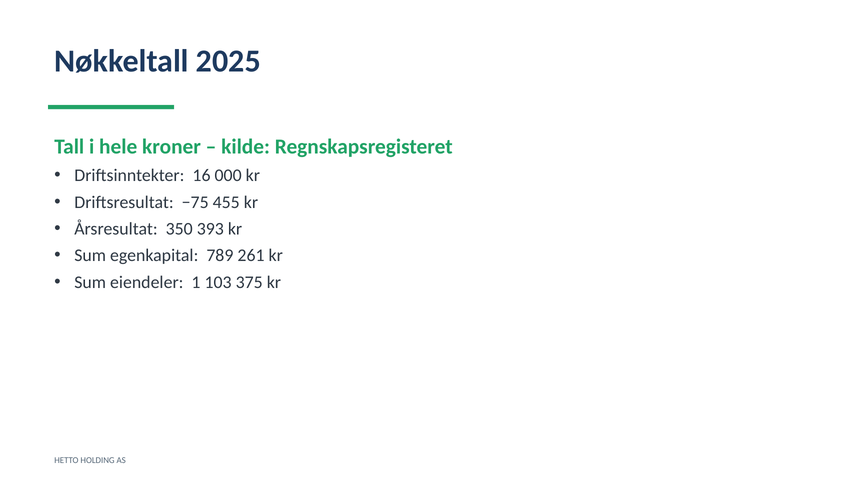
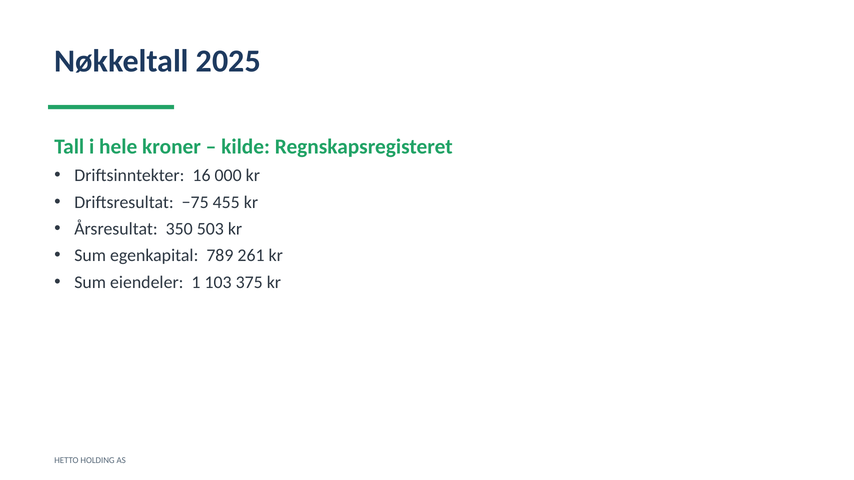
393: 393 -> 503
